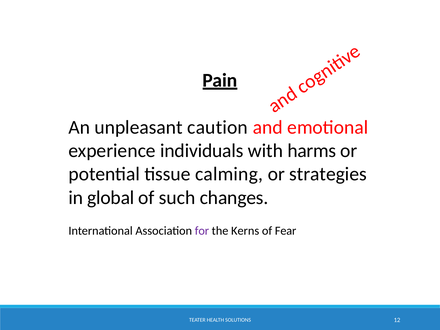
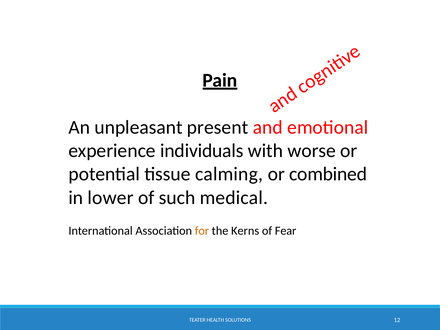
caution: caution -> present
harms: harms -> worse
strategies: strategies -> combined
global: global -> lower
changes: changes -> medical
for colour: purple -> orange
